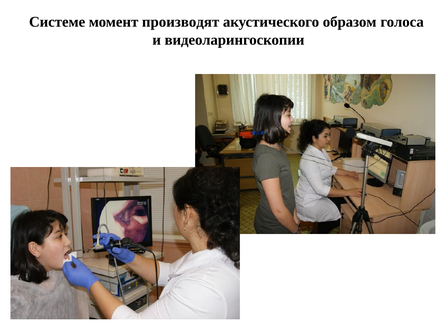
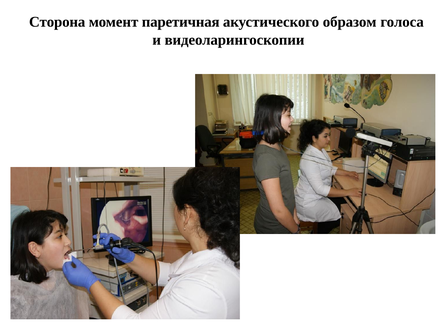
Системе: Системе -> Сторона
производят: производят -> паретичная
